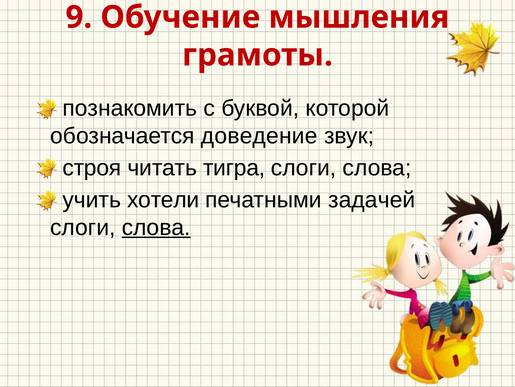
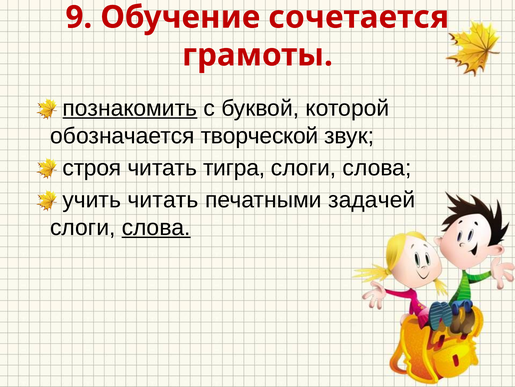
мышления: мышления -> сочетается
познакомить underline: none -> present
доведение: доведение -> творческой
учить хотели: хотели -> читать
